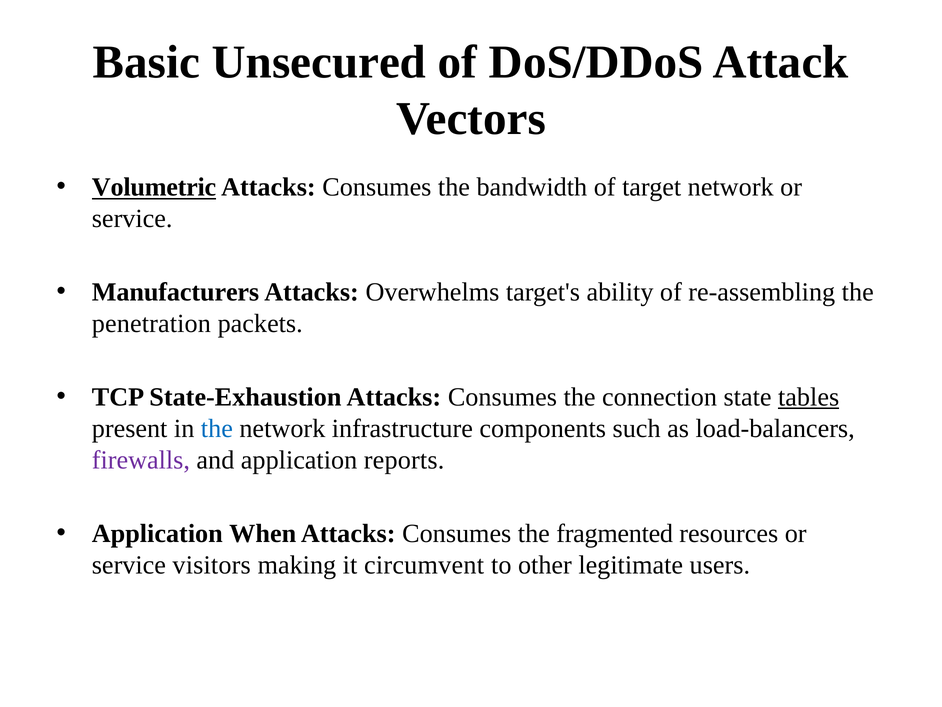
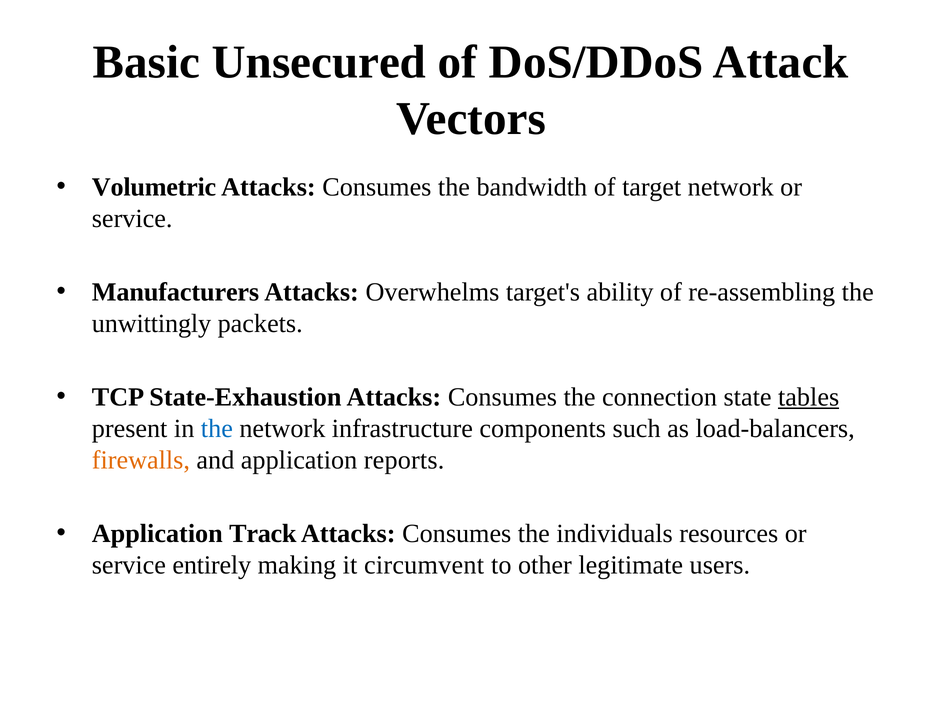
Volumetric underline: present -> none
penetration: penetration -> unwittingly
firewalls colour: purple -> orange
When: When -> Track
fragmented: fragmented -> individuals
visitors: visitors -> entirely
